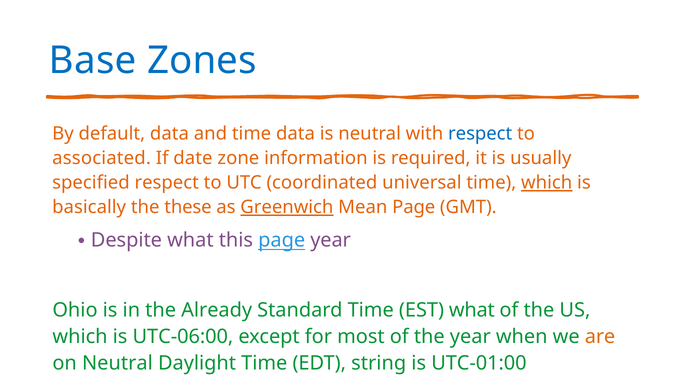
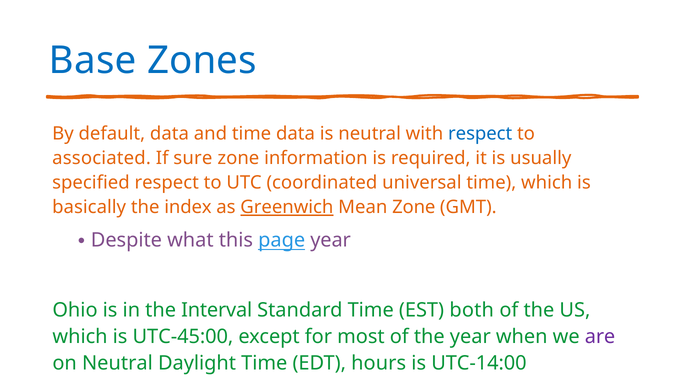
date: date -> sure
which at (547, 183) underline: present -> none
these: these -> index
Mean Page: Page -> Zone
Already: Already -> Interval
EST what: what -> both
UTC-06:00: UTC-06:00 -> UTC-45:00
are colour: orange -> purple
string: string -> hours
UTC-01:00: UTC-01:00 -> UTC-14:00
